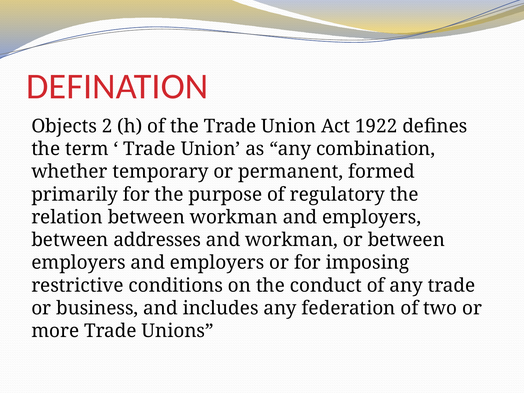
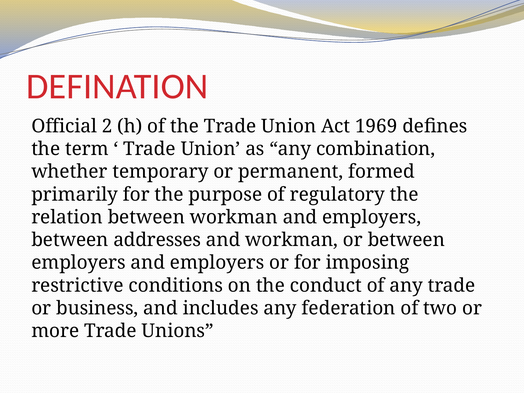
Objects: Objects -> Official
1922: 1922 -> 1969
